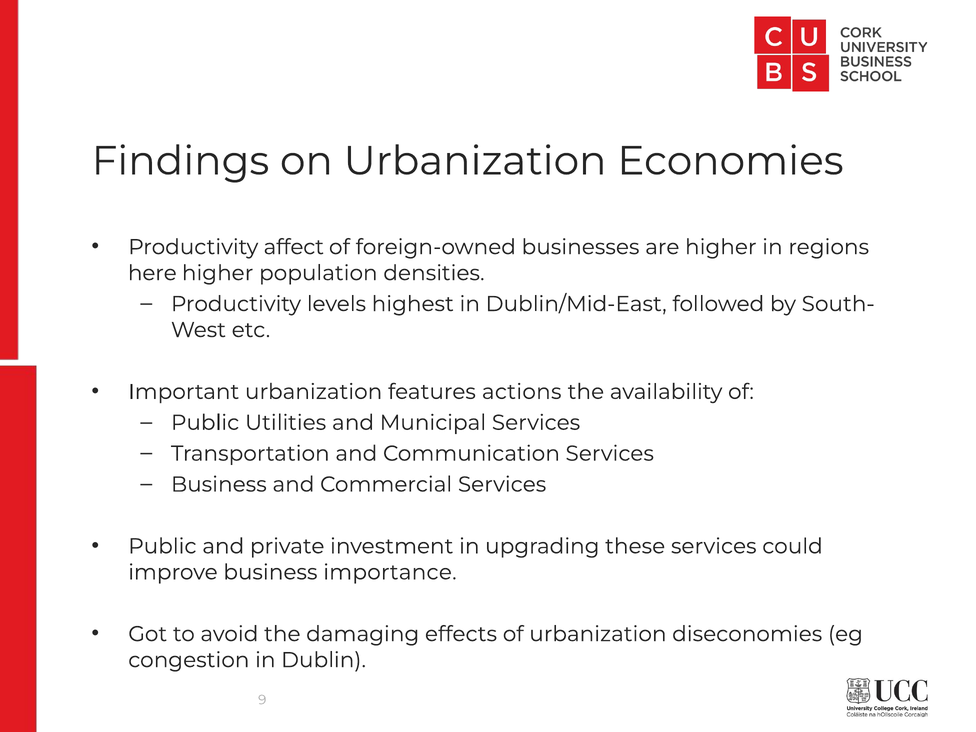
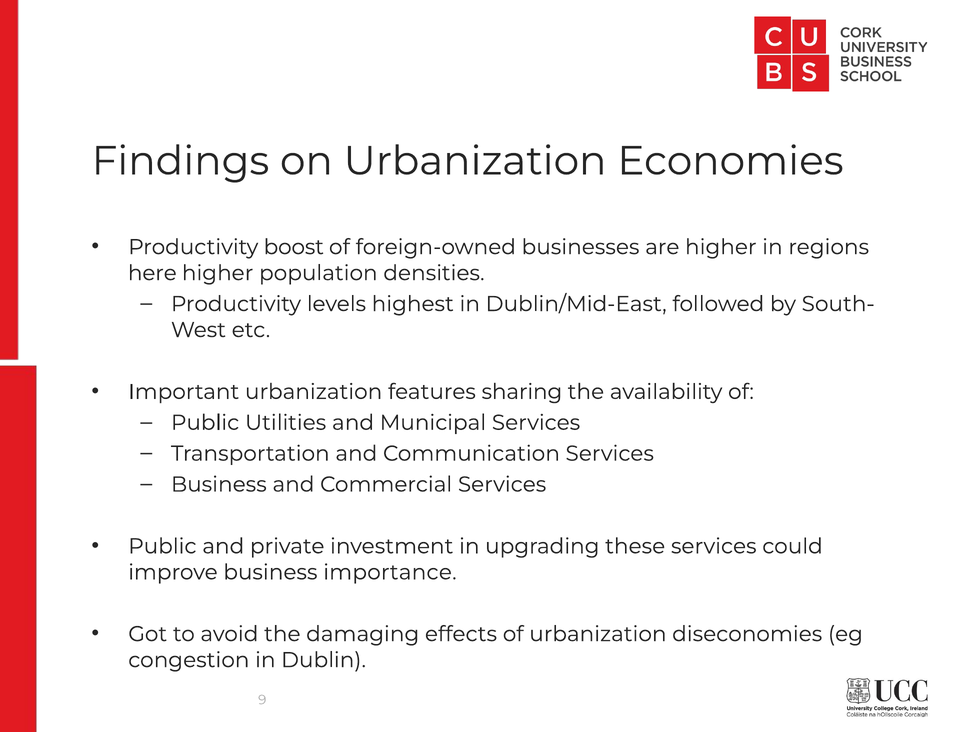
affect: affect -> boost
actions: actions -> sharing
